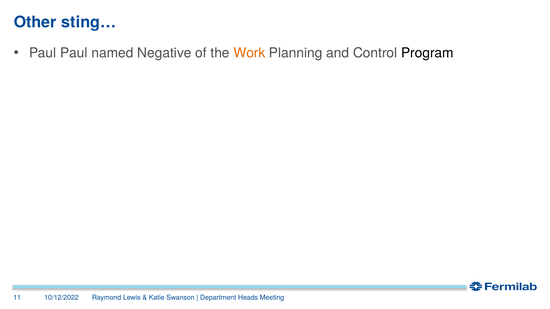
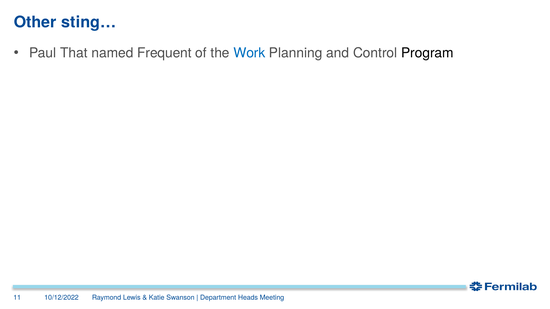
Paul Paul: Paul -> That
Negative: Negative -> Frequent
Work colour: orange -> blue
